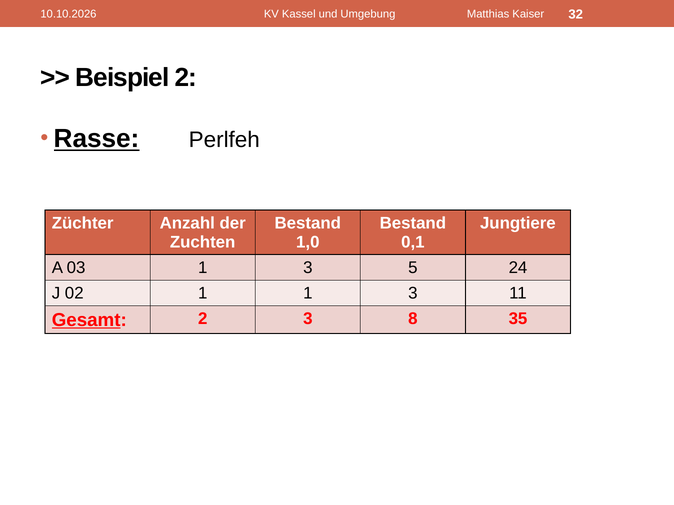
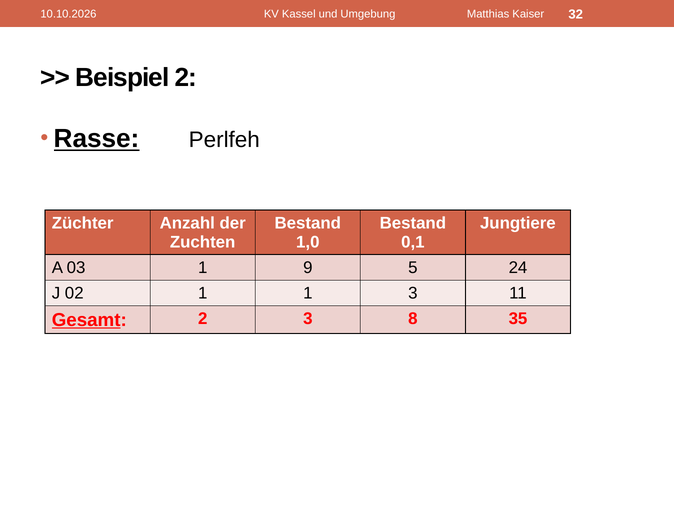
03 1 3: 3 -> 9
